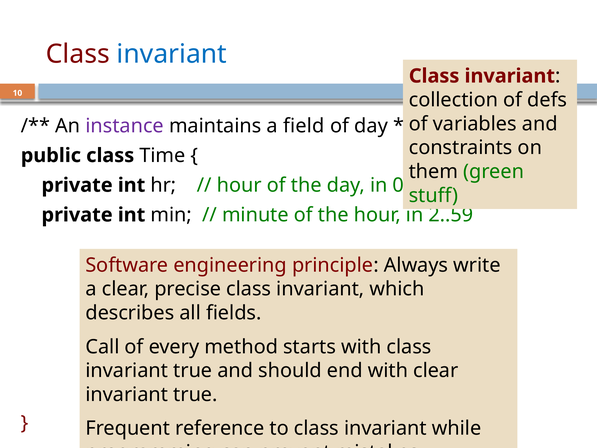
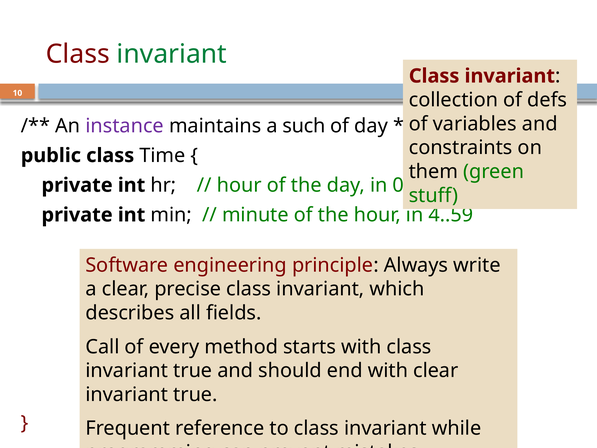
invariant at (172, 54) colour: blue -> green
field: field -> such
2..59: 2..59 -> 4..59
